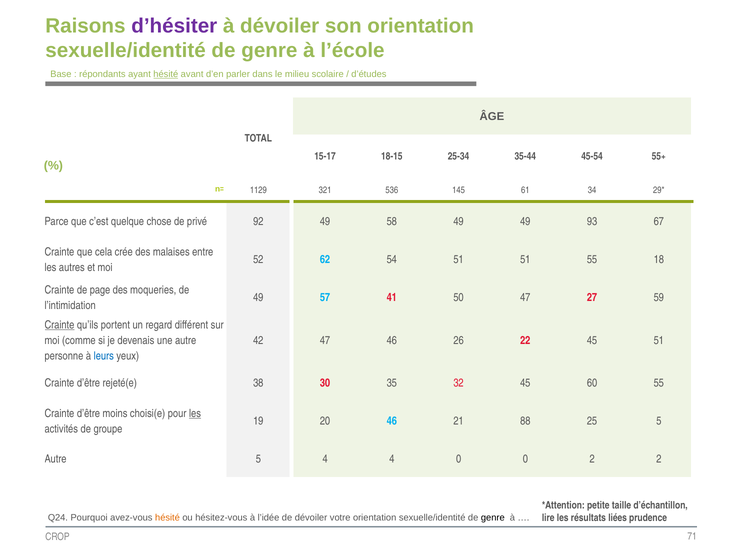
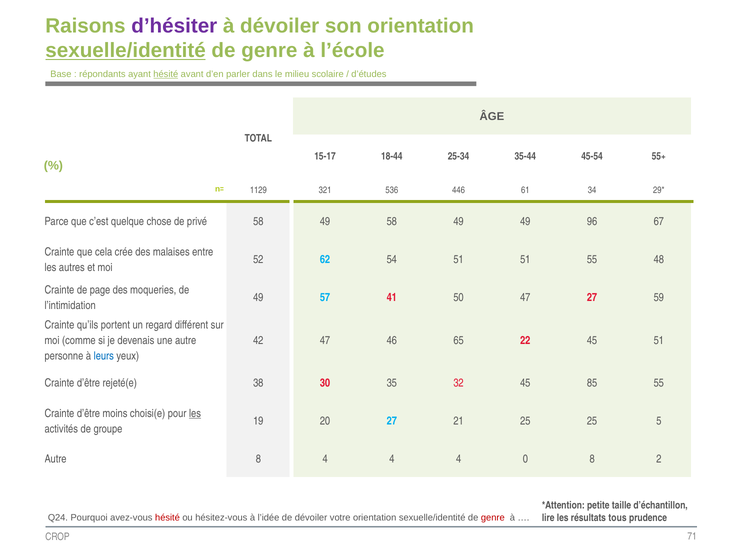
sexuelle/identité at (126, 51) underline: none -> present
18-15: 18-15 -> 18-44
145: 145 -> 446
privé 92: 92 -> 58
93: 93 -> 96
18: 18 -> 48
Crainte at (59, 325) underline: present -> none
26: 26 -> 65
60: 60 -> 85
20 46: 46 -> 27
21 88: 88 -> 25
Autre 5: 5 -> 8
4 4 0: 0 -> 4
0 2: 2 -> 8
hésité at (167, 517) colour: orange -> red
genre at (493, 517) colour: black -> red
liées: liées -> tous
